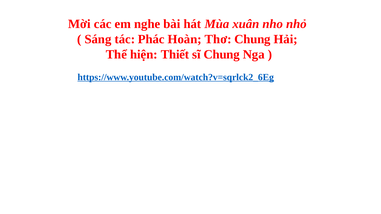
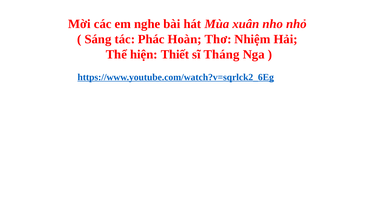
Thơ Chung: Chung -> Nhiệm
sĩ Chung: Chung -> Tháng
